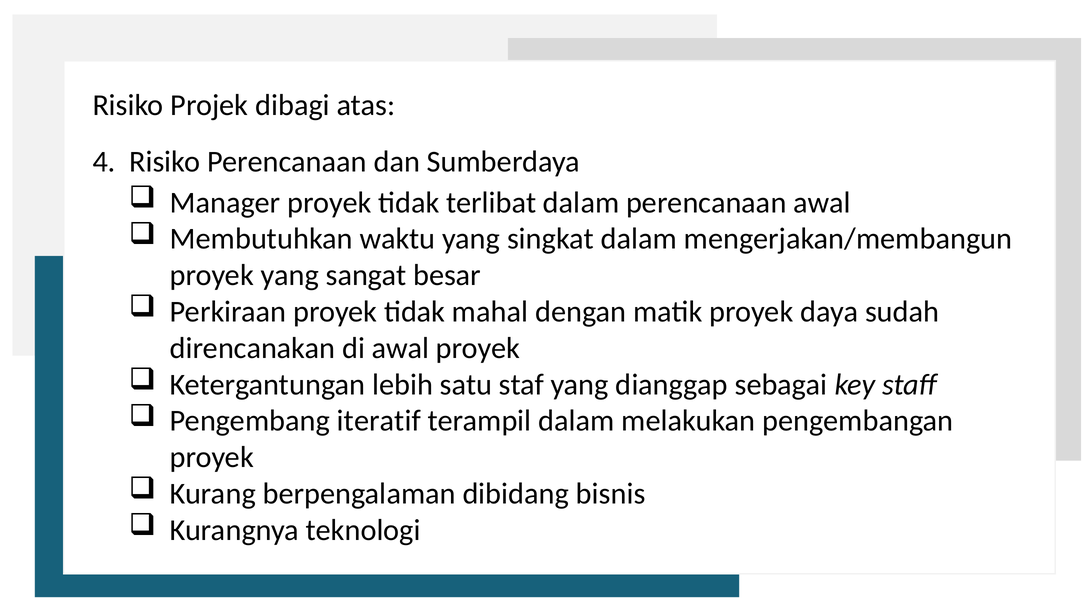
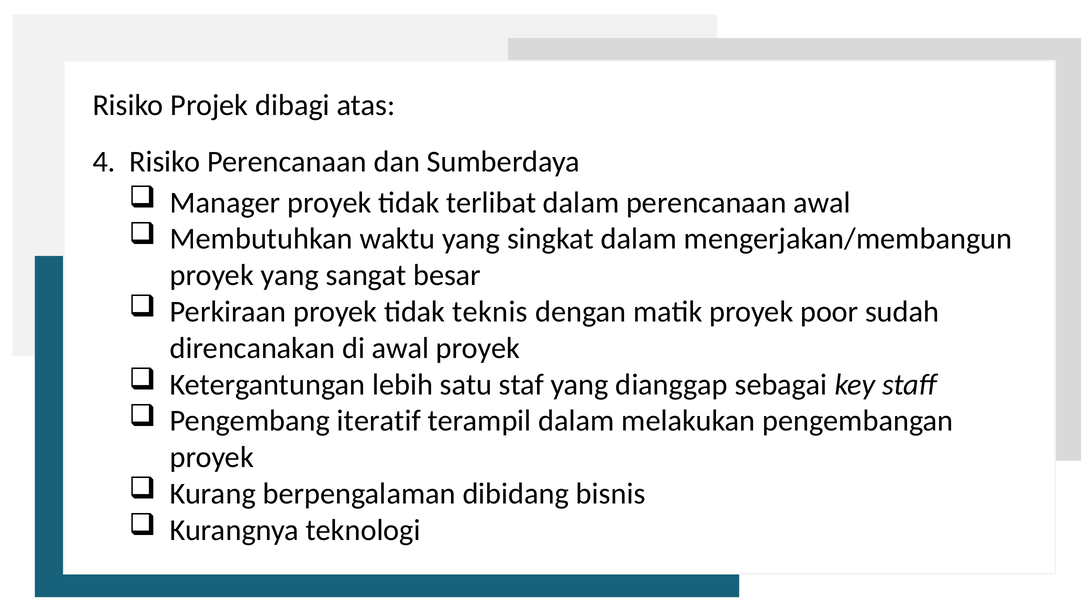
mahal: mahal -> teknis
daya: daya -> poor
